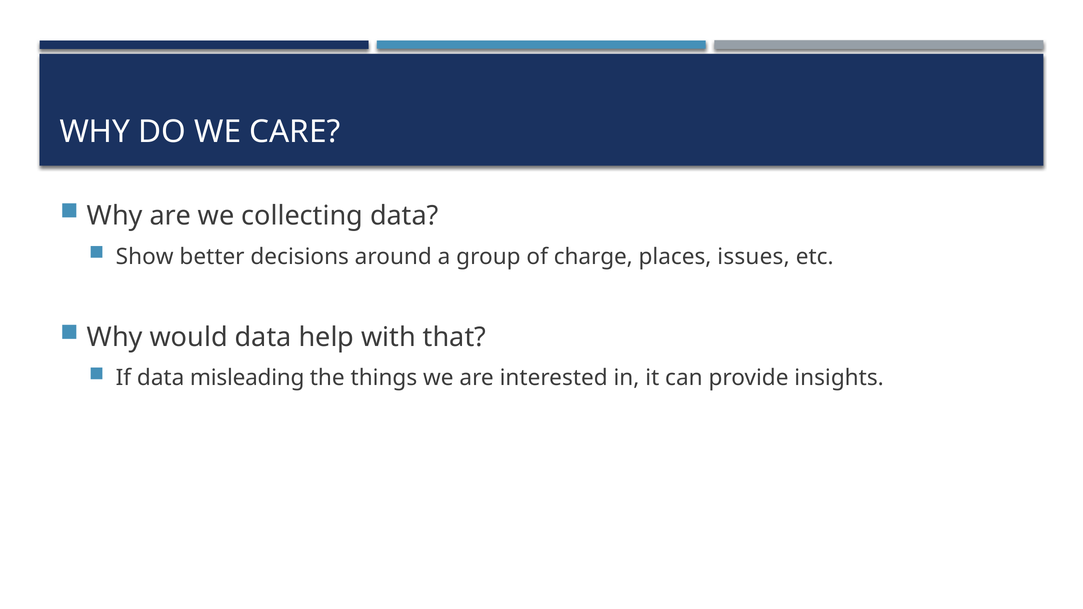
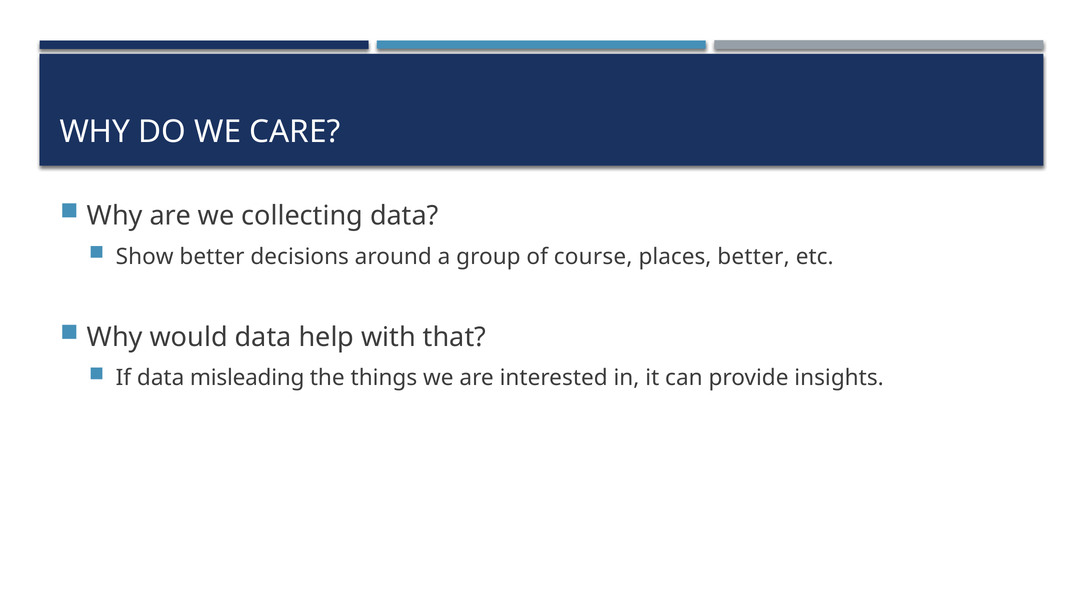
charge: charge -> course
places issues: issues -> better
